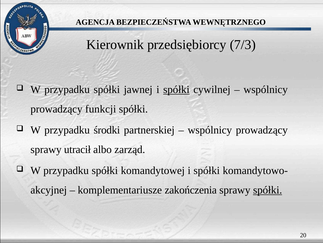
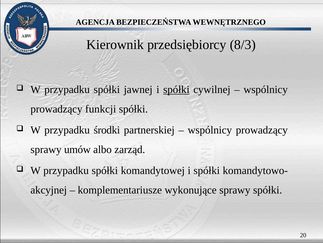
7/3: 7/3 -> 8/3
utracił: utracił -> umów
zakończenia: zakończenia -> wykonujące
spółki at (268, 189) underline: present -> none
